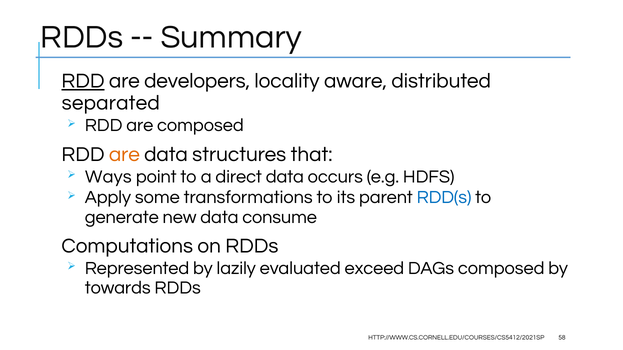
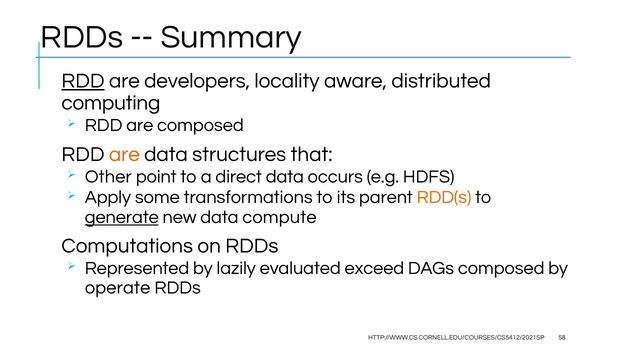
separated: separated -> computing
Ways: Ways -> Other
RDD(s colour: blue -> orange
generate underline: none -> present
consume: consume -> compute
towards: towards -> operate
